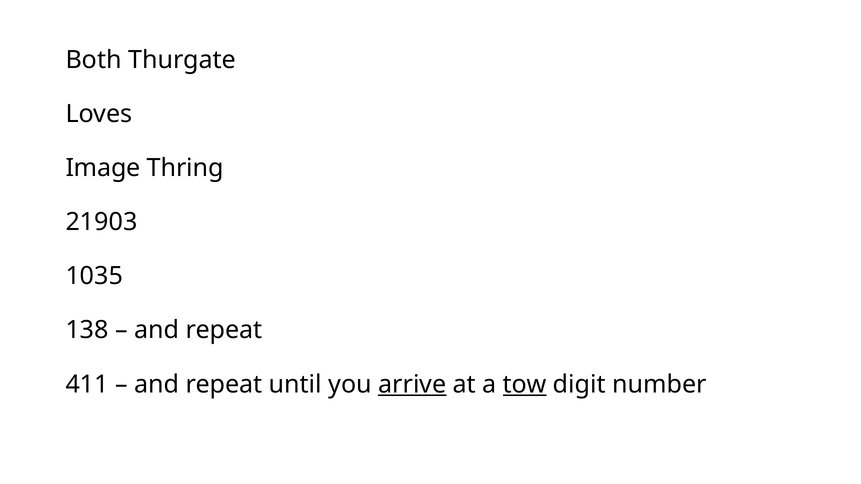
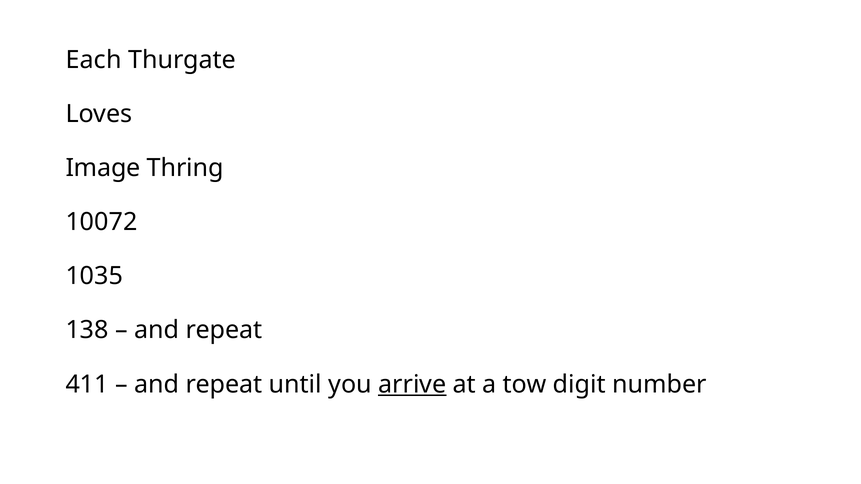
Both: Both -> Each
21903: 21903 -> 10072
tow underline: present -> none
